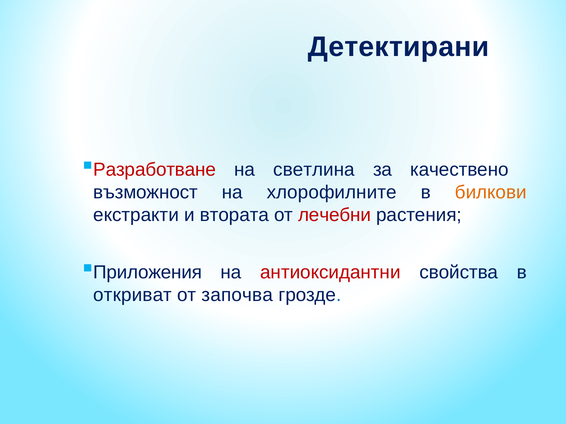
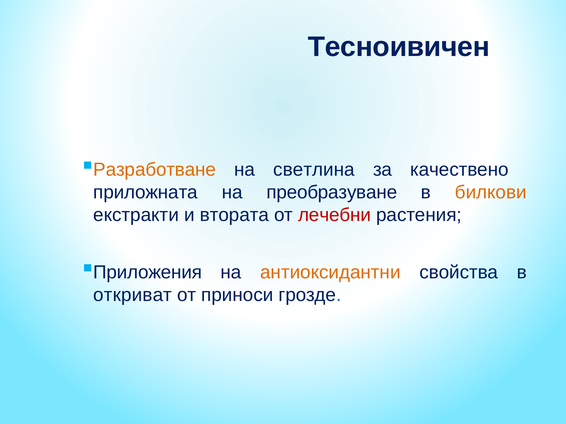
Детектирани: Детектирани -> Тесноивичен
Разработване colour: red -> orange
възможност: възможност -> приложната
хлорофилните: хлорофилните -> преобразуване
антиоксидантни colour: red -> orange
започва: започва -> приноси
